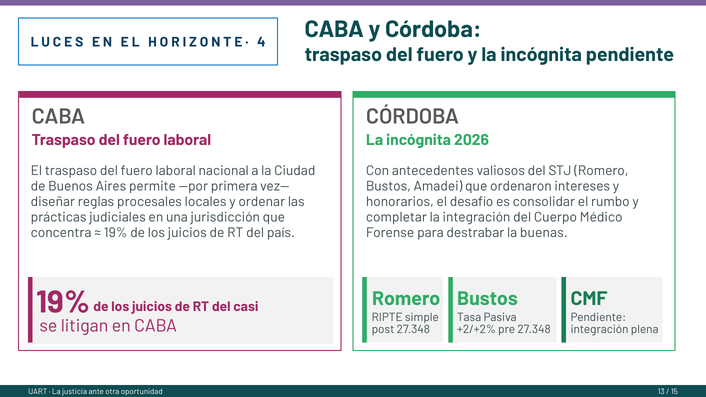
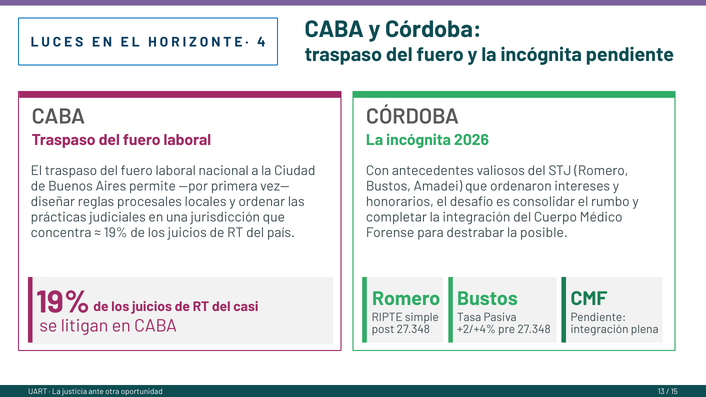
buenas: buenas -> posible
+2/+2%: +2/+2% -> +2/+4%
